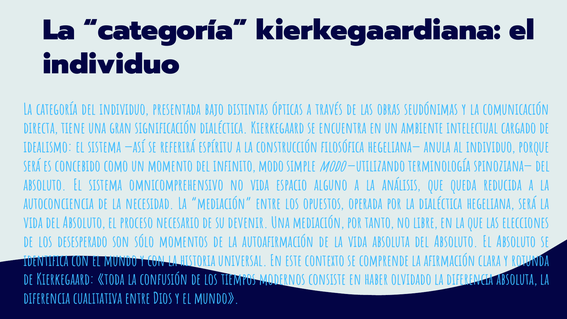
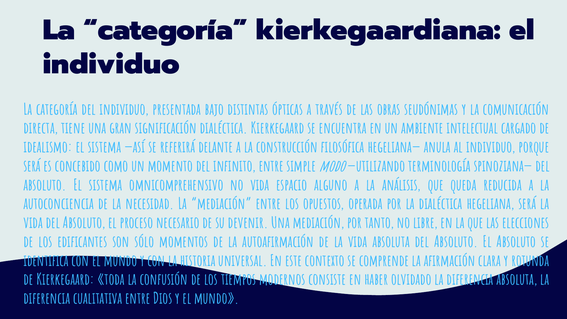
espíritu: espíritu -> delante
infinito modo: modo -> entre
desesperado: desesperado -> edificantes
